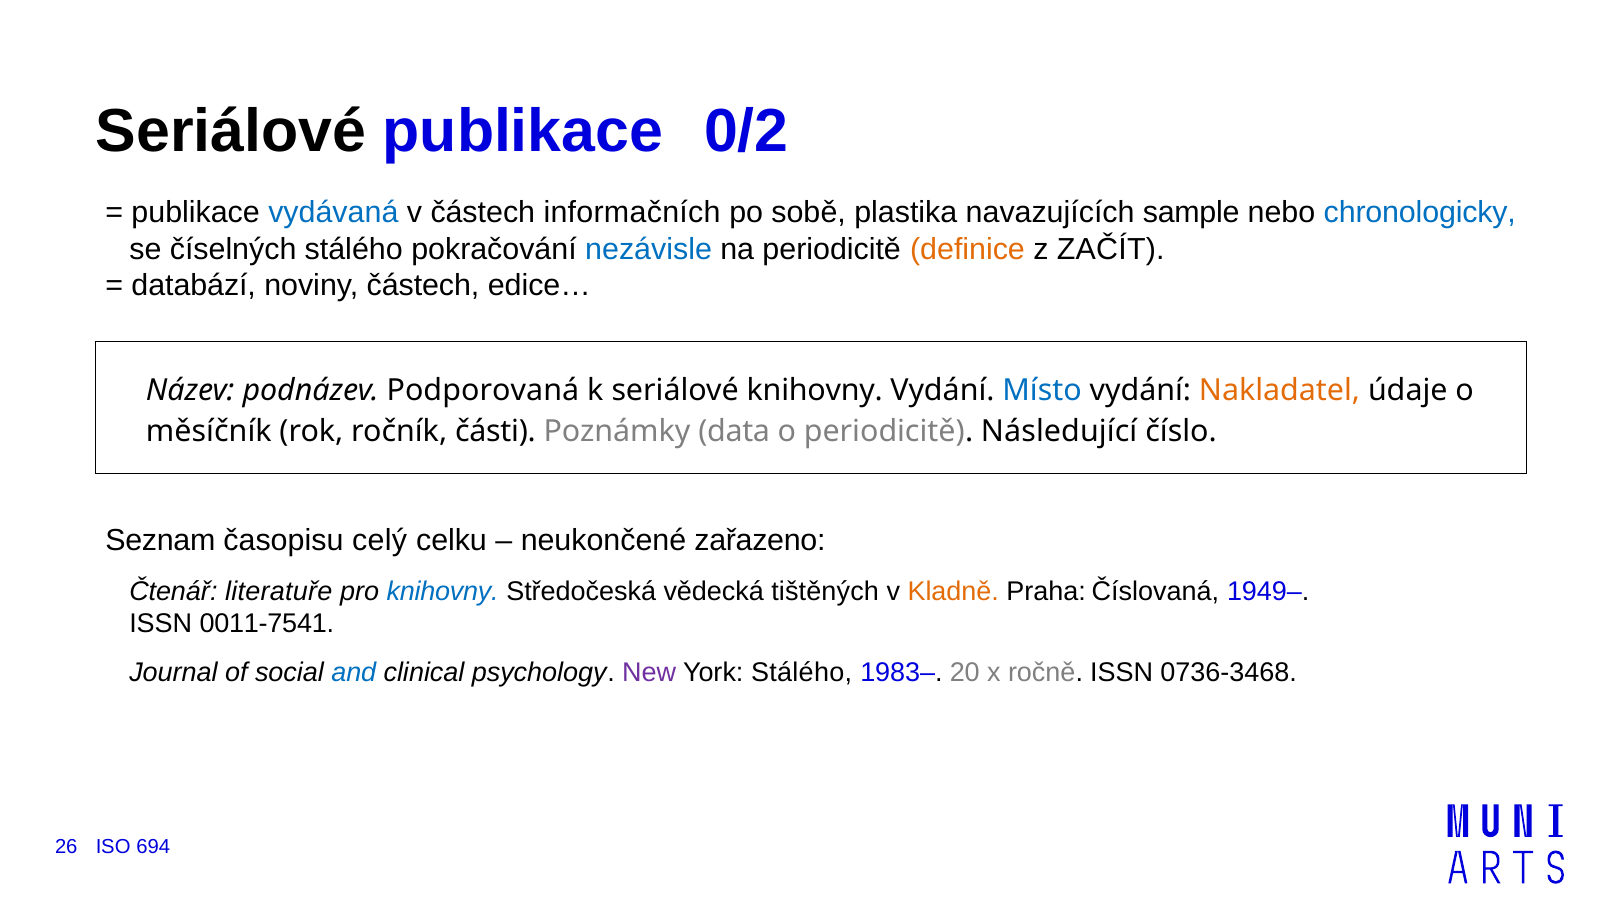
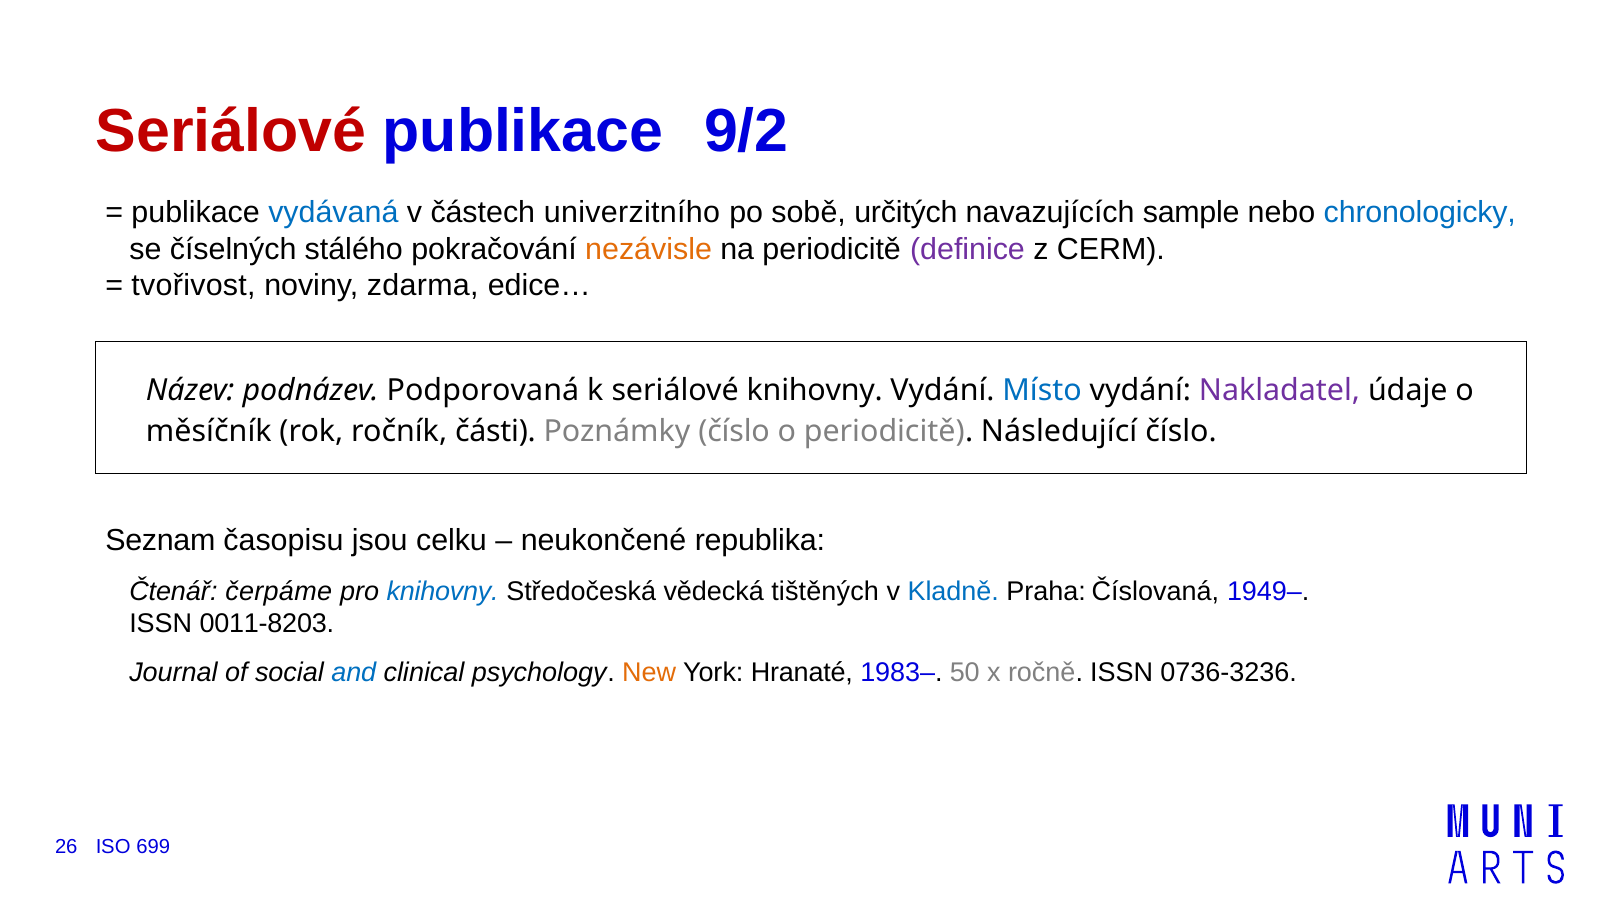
Seriálové at (231, 131) colour: black -> red
0/2: 0/2 -> 9/2
informačních: informačních -> univerzitního
plastika: plastika -> určitých
nezávisle colour: blue -> orange
definice colour: orange -> purple
ZAČÍT: ZAČÍT -> CERM
databází: databází -> tvořivost
noviny částech: částech -> zdarma
Nakladatel colour: orange -> purple
Poznámky data: data -> číslo
celý: celý -> jsou
zařazeno: zařazeno -> republika
literatuře: literatuře -> čerpáme
Kladně colour: orange -> blue
0011-7541: 0011-7541 -> 0011-8203
New colour: purple -> orange
York Stálého: Stálého -> Hranaté
20: 20 -> 50
0736-3468: 0736-3468 -> 0736-3236
694: 694 -> 699
